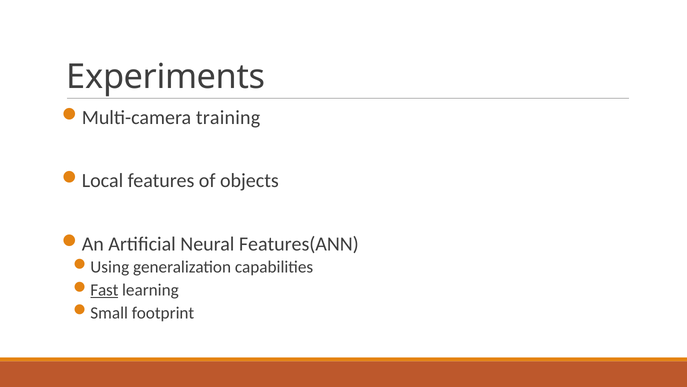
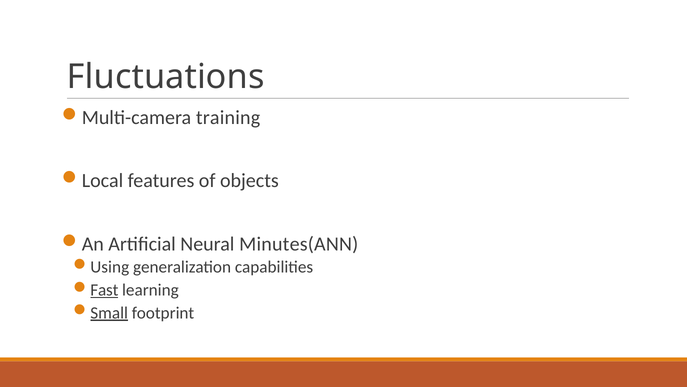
Experiments: Experiments -> Fluctuations
Features(ANN: Features(ANN -> Minutes(ANN
Small underline: none -> present
